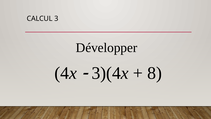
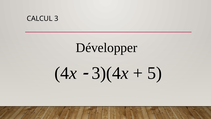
8: 8 -> 5
